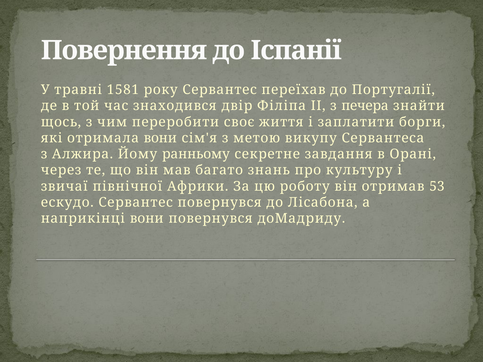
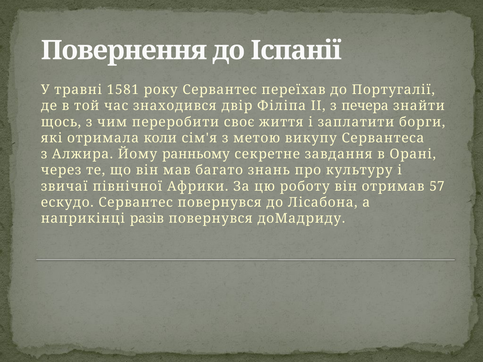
отримала вони: вони -> коли
53: 53 -> 57
наприкінці вони: вони -> разів
